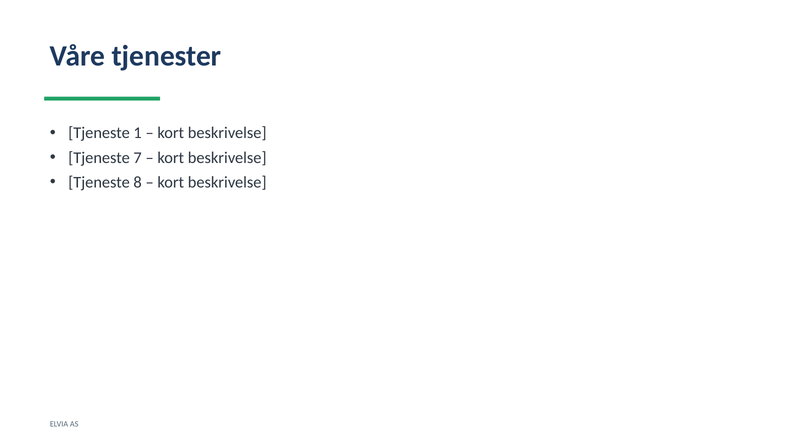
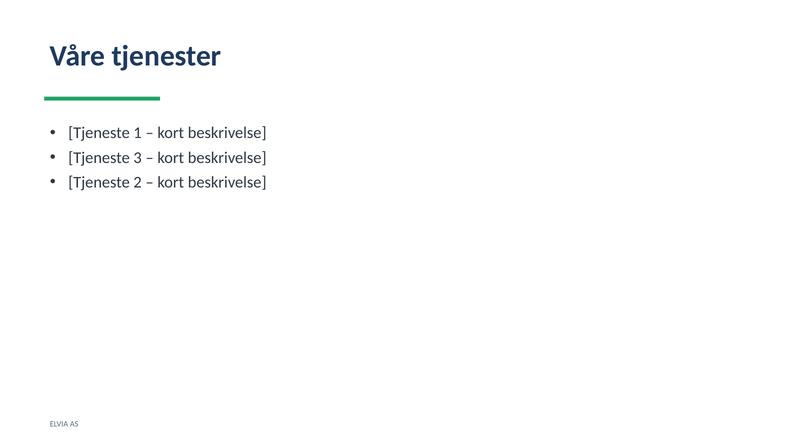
7: 7 -> 3
8: 8 -> 2
